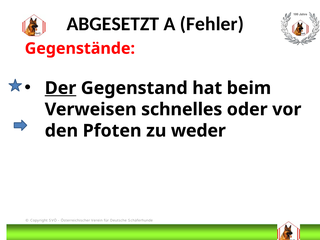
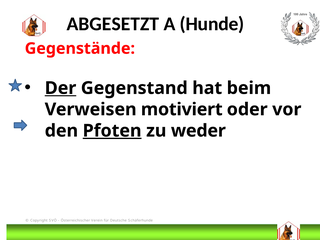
Fehler: Fehler -> Hunde
schnelles: schnelles -> motiviert
Pfoten underline: none -> present
